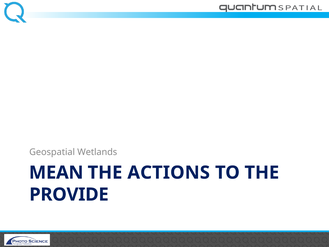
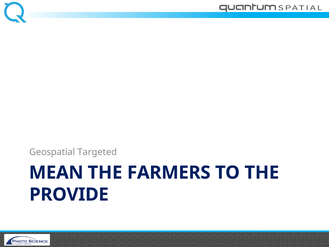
Wetlands: Wetlands -> Targeted
ACTIONS: ACTIONS -> FARMERS
